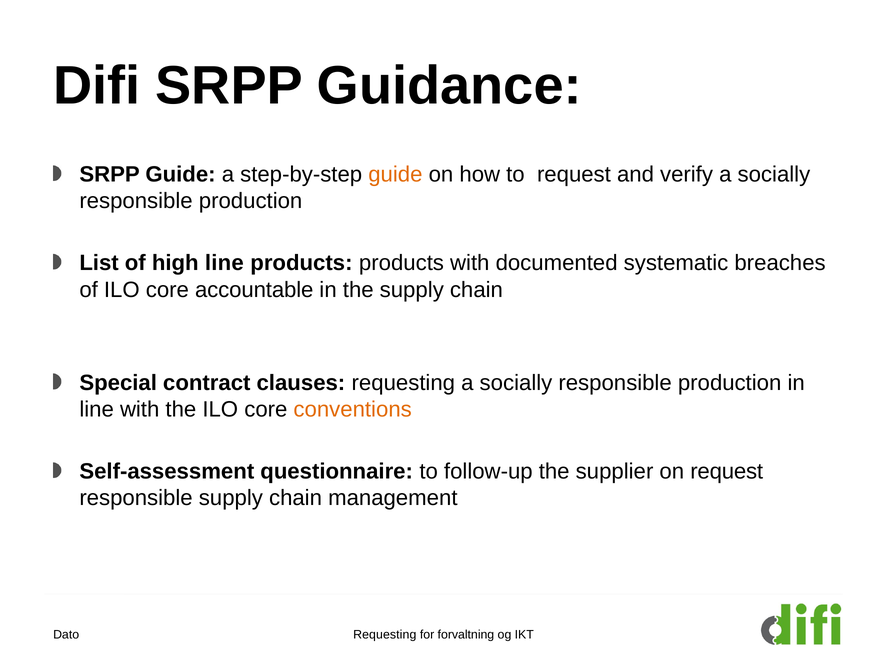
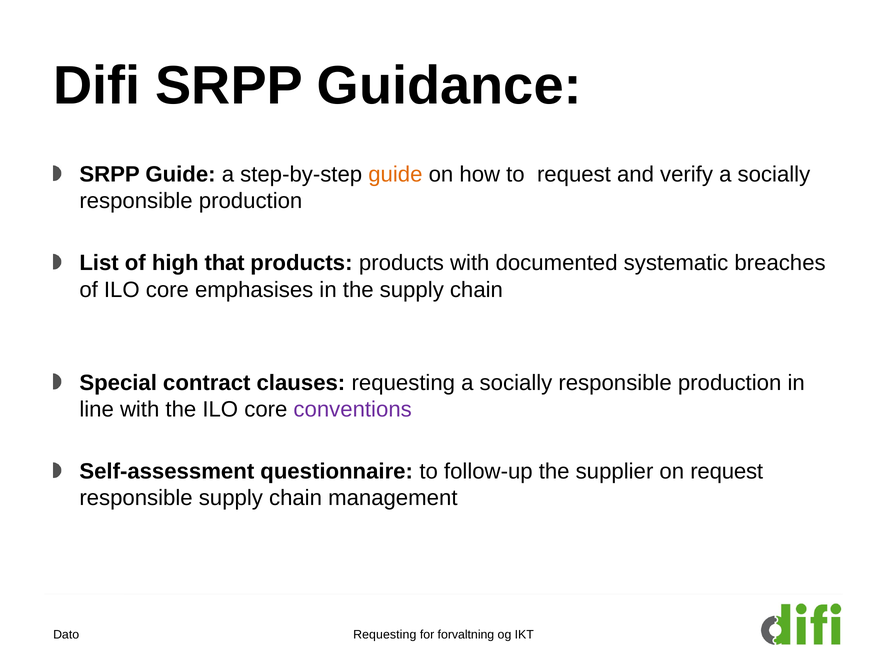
high line: line -> that
accountable: accountable -> emphasises
conventions colour: orange -> purple
